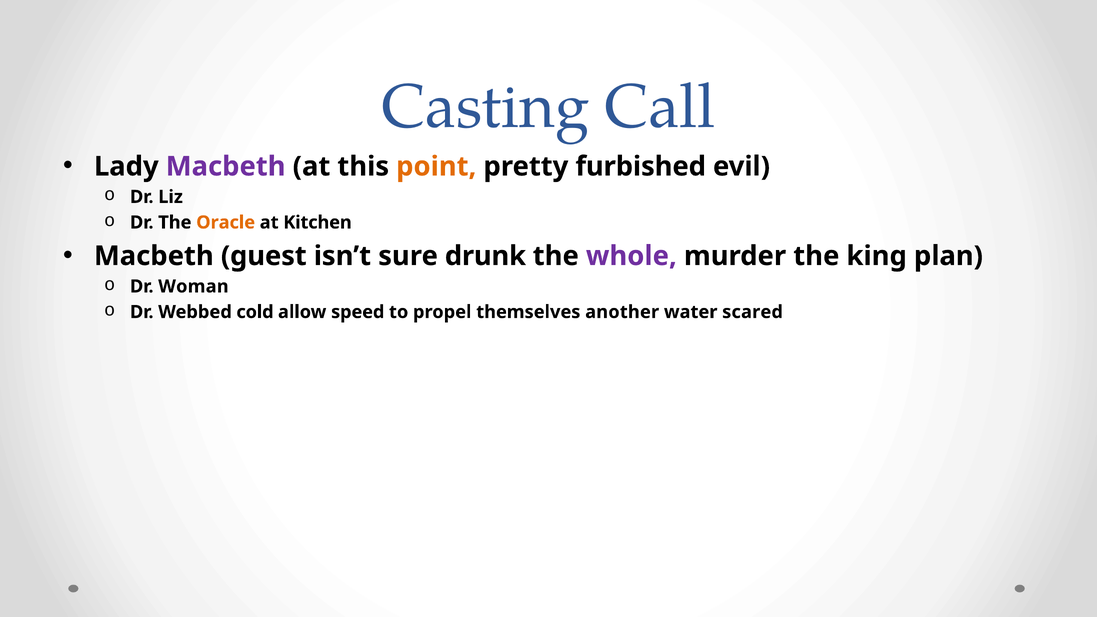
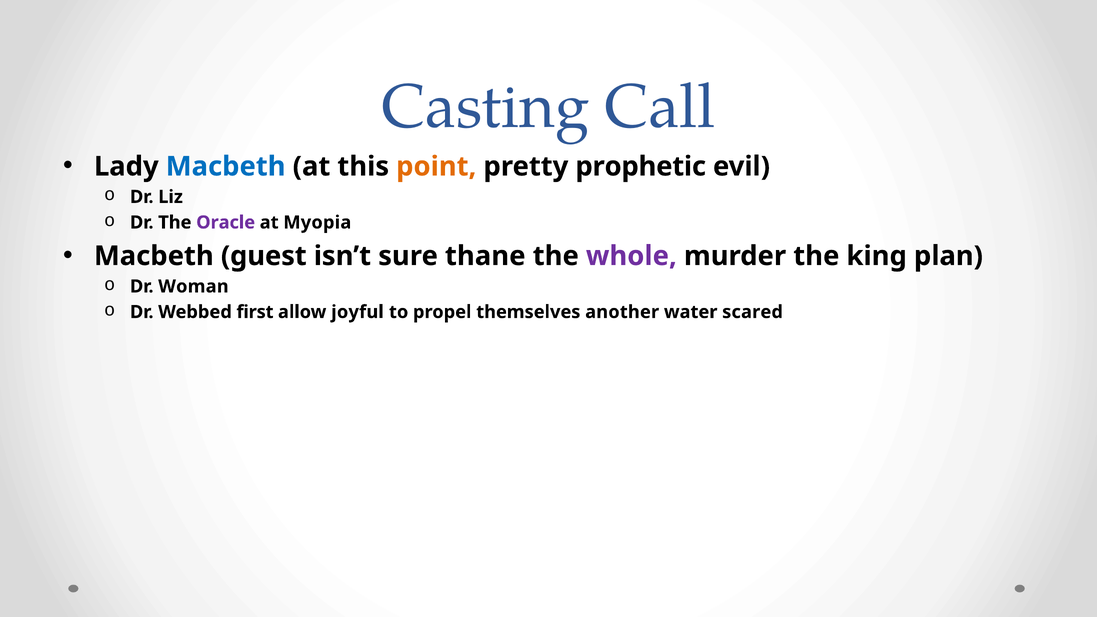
Macbeth at (226, 166) colour: purple -> blue
furbished: furbished -> prophetic
Oracle colour: orange -> purple
Kitchen: Kitchen -> Myopia
drunk: drunk -> thane
cold: cold -> first
speed: speed -> joyful
